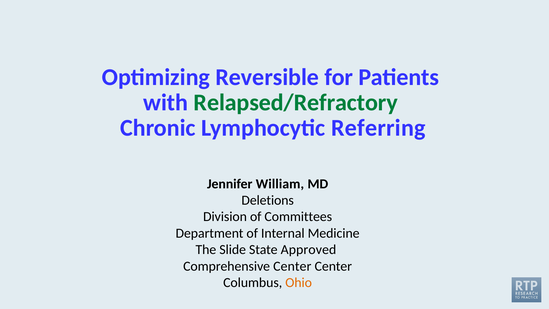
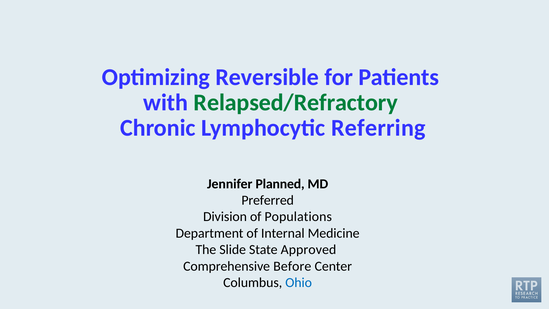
William: William -> Planned
Deletions: Deletions -> Preferred
Committees: Committees -> Populations
Comprehensive Center: Center -> Before
Ohio colour: orange -> blue
